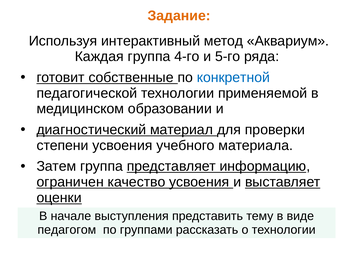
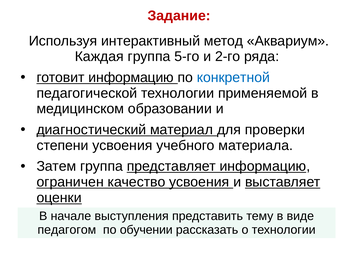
Задание colour: orange -> red
4-го: 4-го -> 5-го
5-го: 5-го -> 2-го
готовит собственные: собственные -> информацию
группами: группами -> обучении
